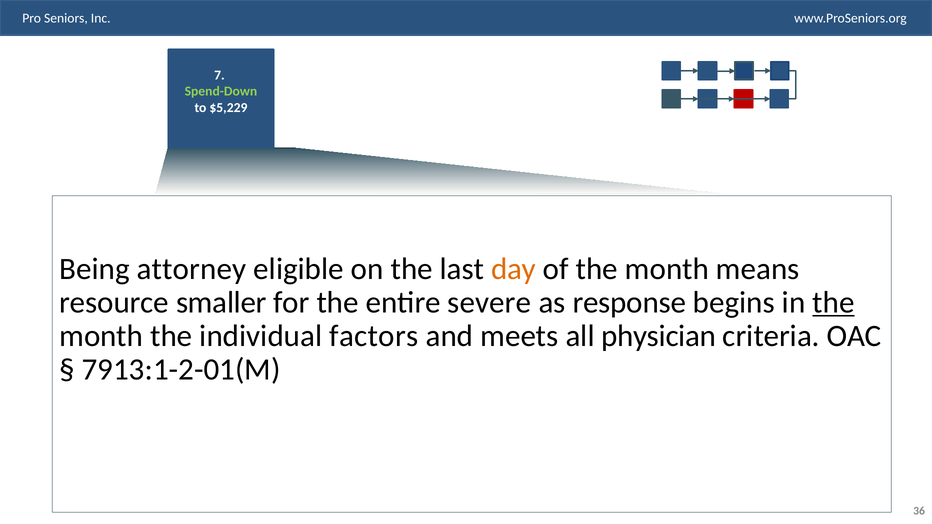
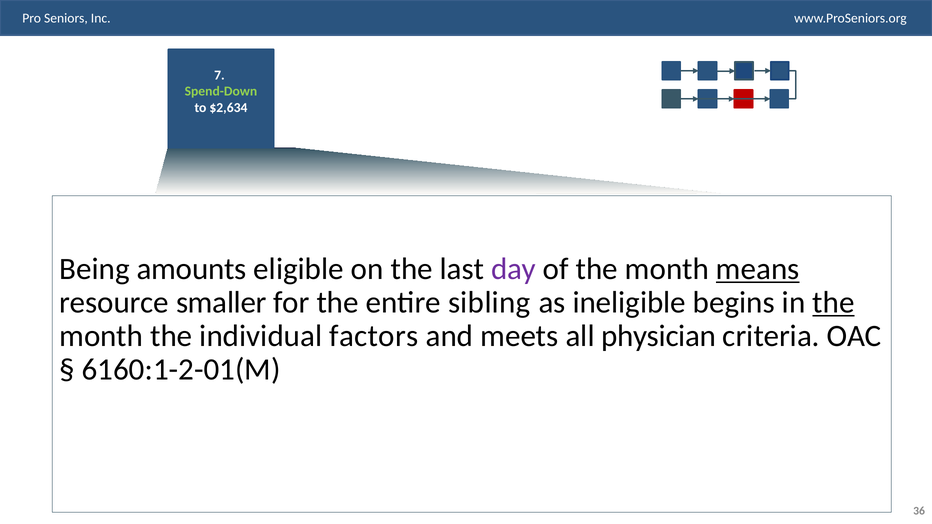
$5,229: $5,229 -> $2,634
attorney: attorney -> amounts
day colour: orange -> purple
means underline: none -> present
severe: severe -> sibling
response: response -> ineligible
7913:1-2-01(M: 7913:1-2-01(M -> 6160:1-2-01(M
